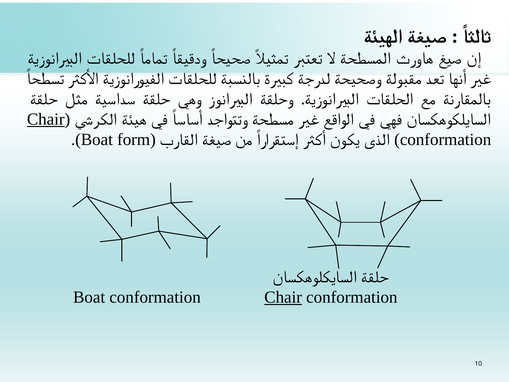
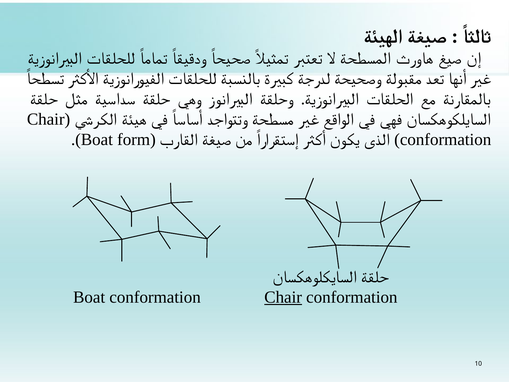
Chair at (46, 119) underline: present -> none
